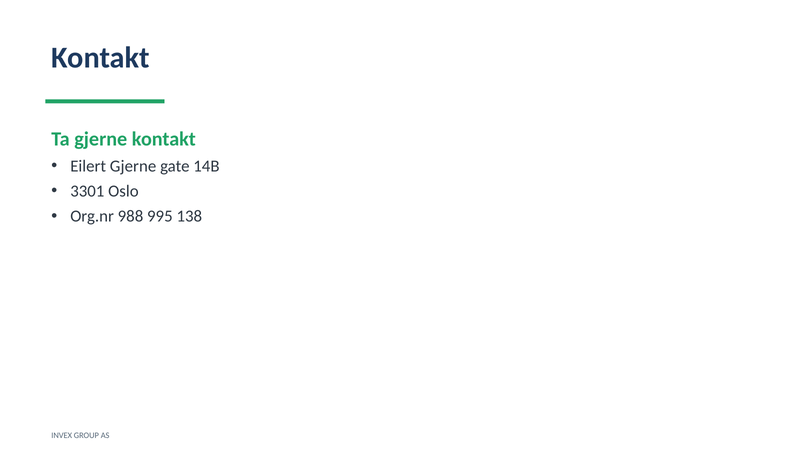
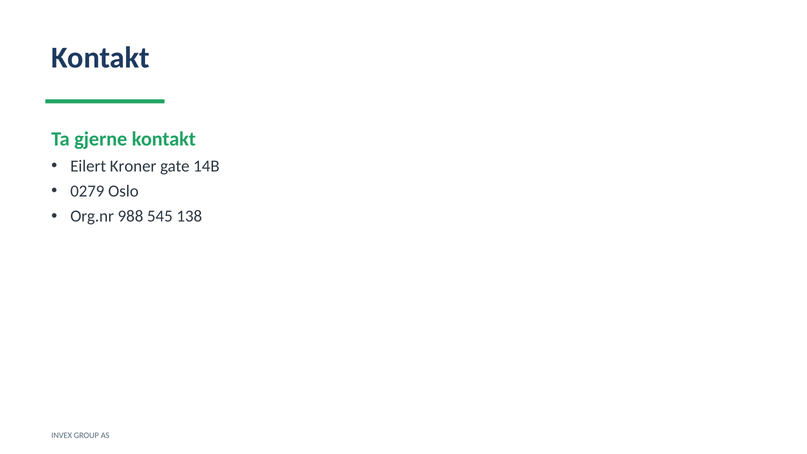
Eilert Gjerne: Gjerne -> Kroner
3301: 3301 -> 0279
995: 995 -> 545
